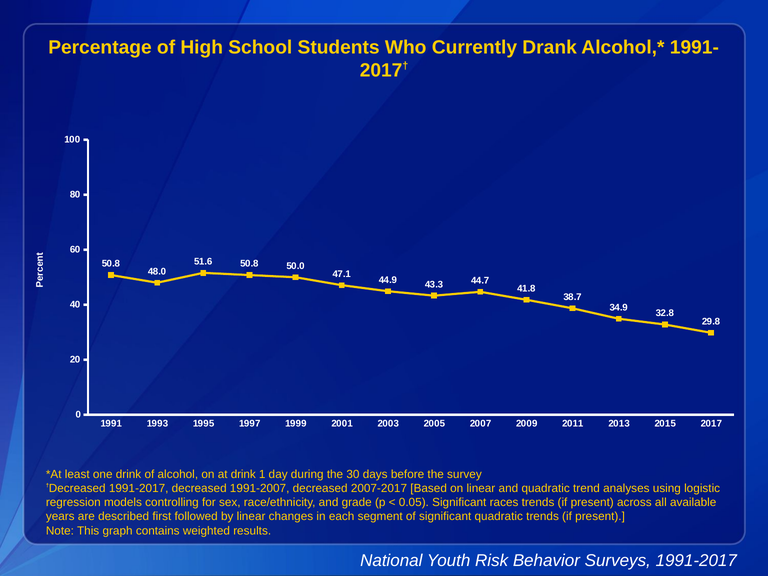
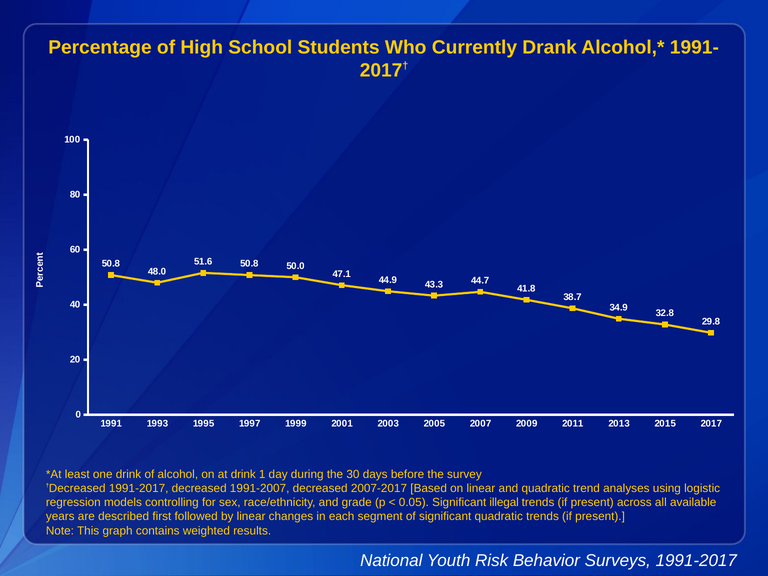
races: races -> illegal
